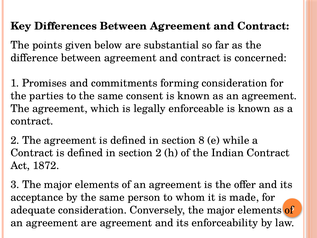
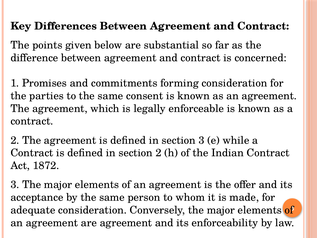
section 8: 8 -> 3
